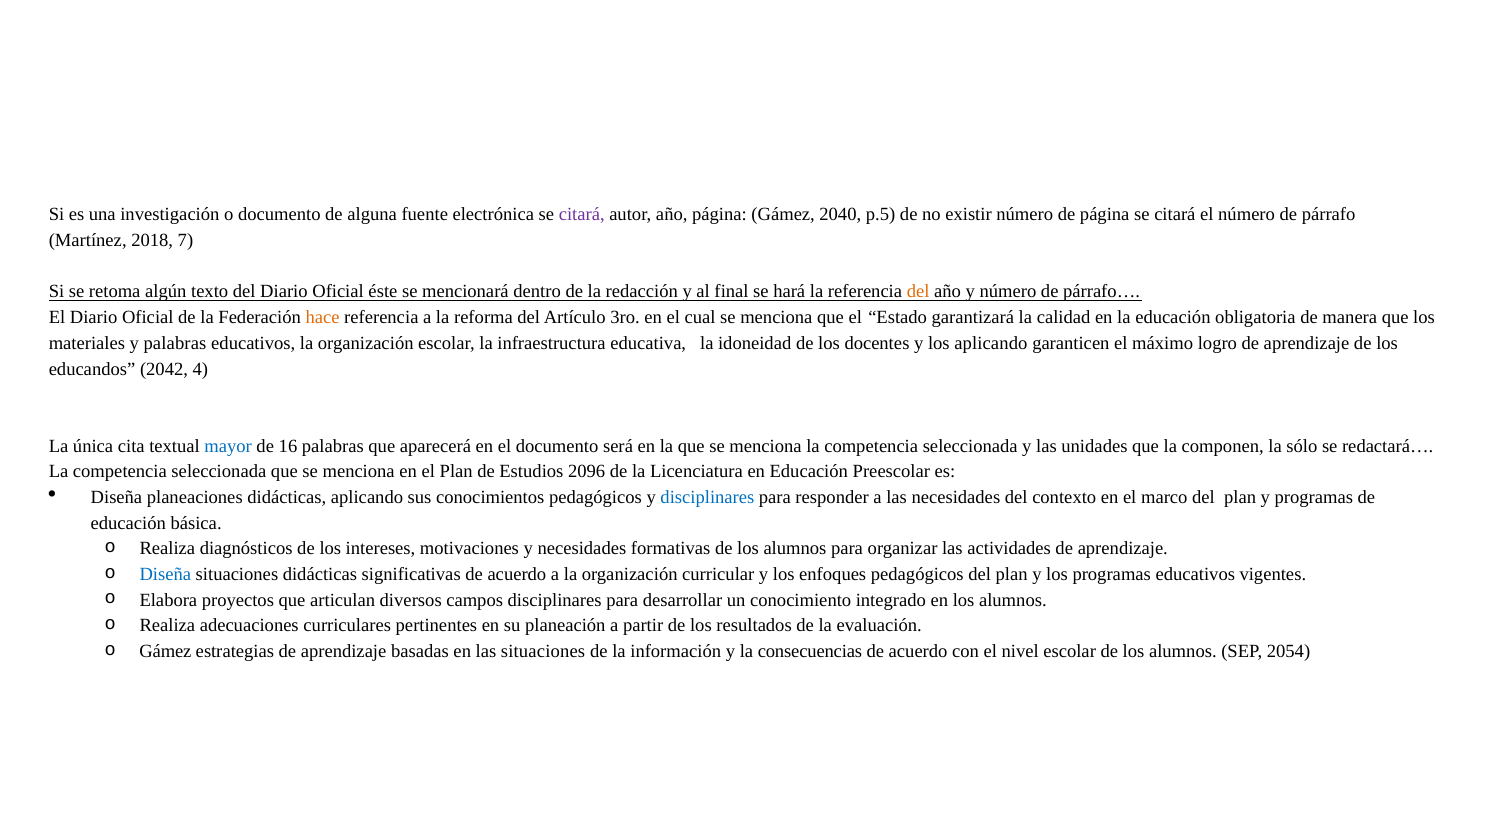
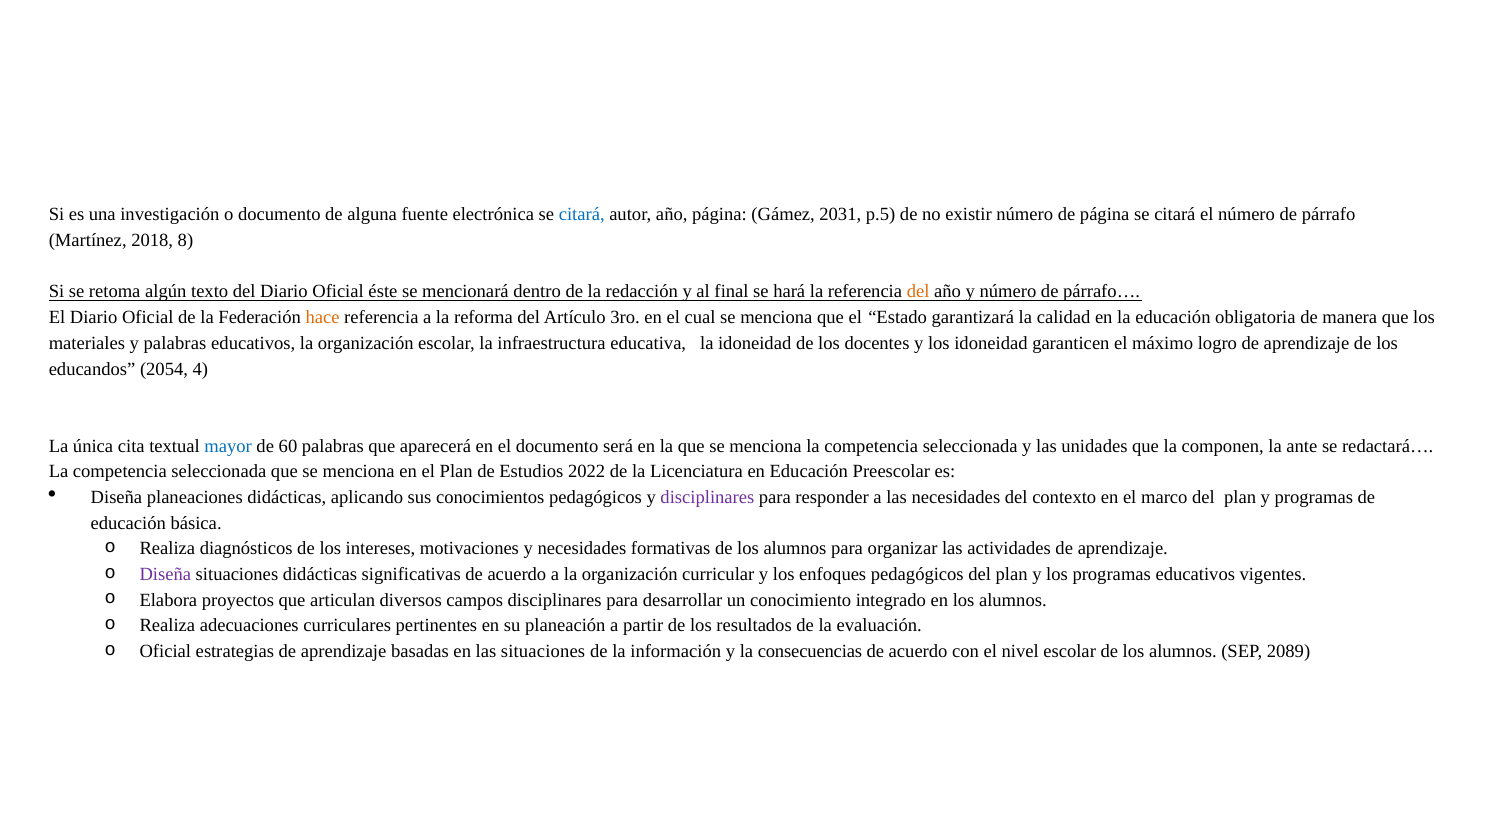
citará at (582, 215) colour: purple -> blue
2040: 2040 -> 2031
7: 7 -> 8
los aplicando: aplicando -> idoneidad
2042: 2042 -> 2054
16: 16 -> 60
sólo: sólo -> ante
2096: 2096 -> 2022
disciplinares at (707, 497) colour: blue -> purple
Diseña at (165, 574) colour: blue -> purple
o Gámez: Gámez -> Oficial
2054: 2054 -> 2089
